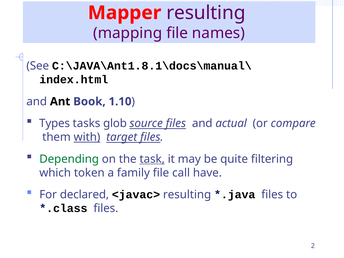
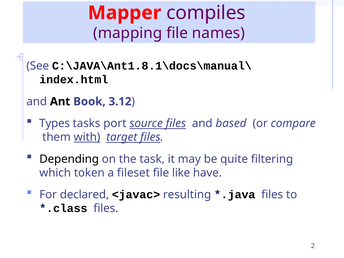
Mapper resulting: resulting -> compiles
1.10: 1.10 -> 3.12
glob: glob -> port
actual: actual -> based
Depending colour: green -> black
task underline: present -> none
family: family -> fileset
call: call -> like
